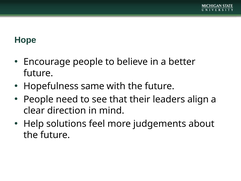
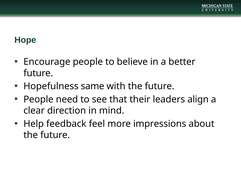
solutions: solutions -> feedback
judgements: judgements -> impressions
